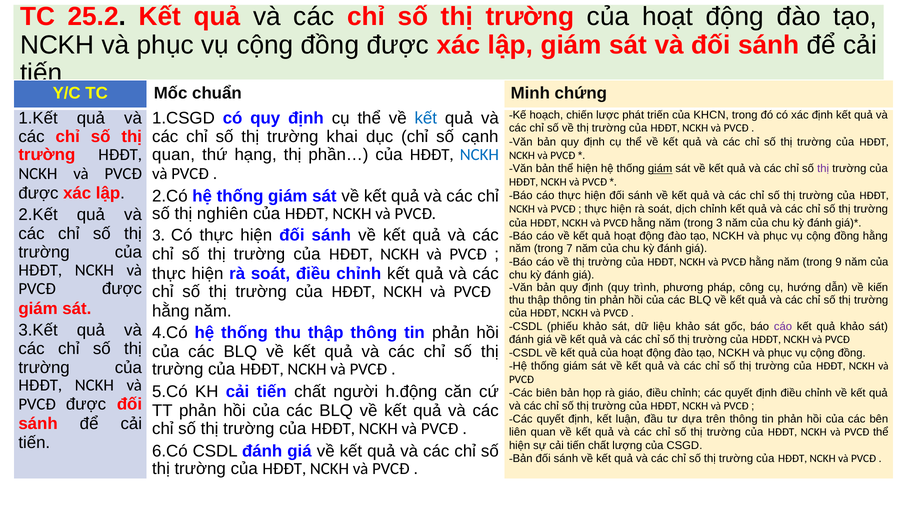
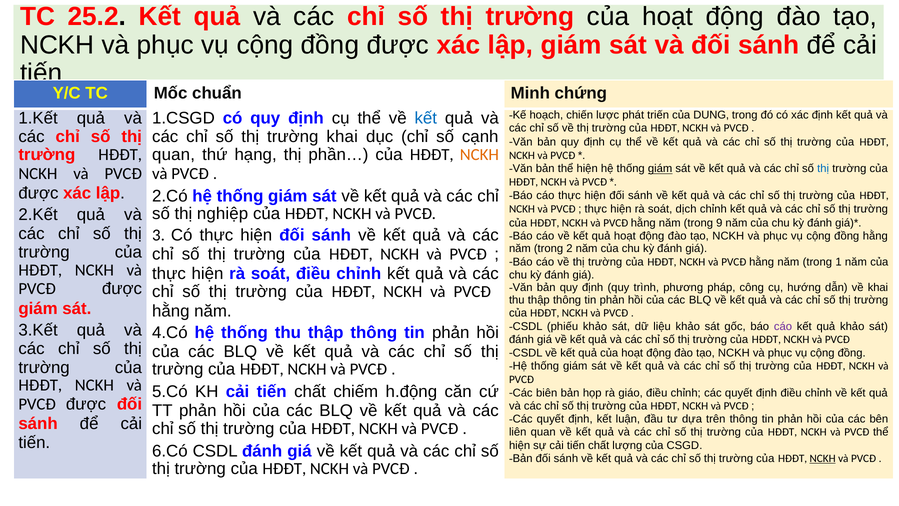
KHCN: KHCN -> DUNG
NCKH at (479, 155) colour: blue -> orange
thị at (823, 169) colour: purple -> blue
nghiên: nghiên -> nghiệp
trong 3: 3 -> 9
7: 7 -> 2
9: 9 -> 1
về kiến: kiến -> khai
người: người -> chiếm
NCKH at (823, 458) underline: none -> present
